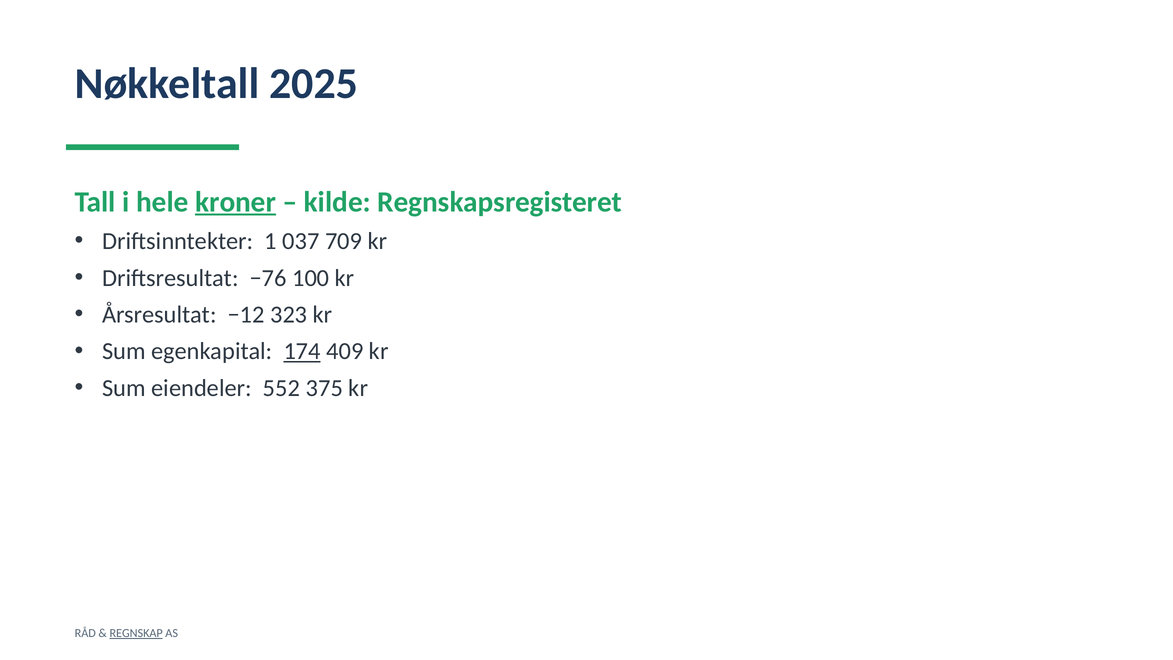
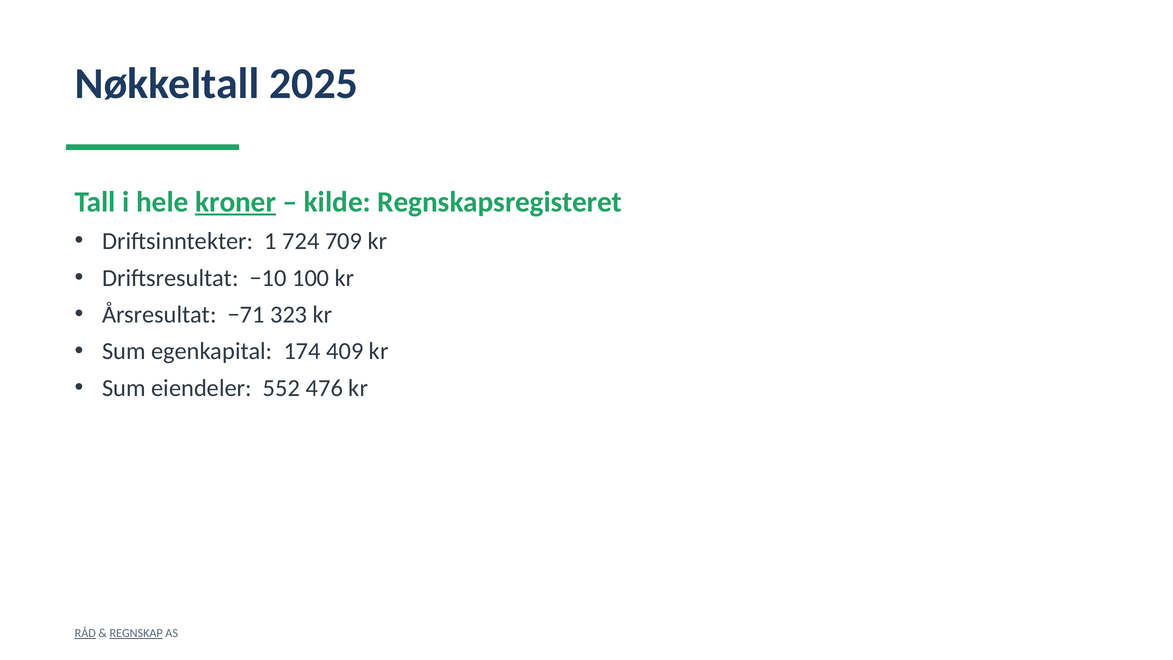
037: 037 -> 724
−76: −76 -> −10
−12: −12 -> −71
174 underline: present -> none
375: 375 -> 476
RÅD underline: none -> present
